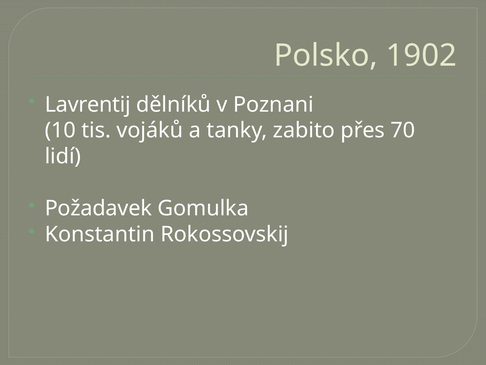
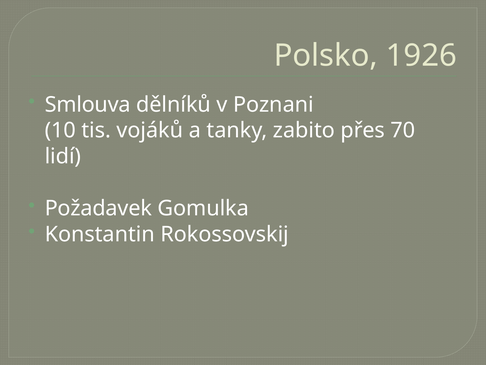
1902: 1902 -> 1926
Lavrentij: Lavrentij -> Smlouva
